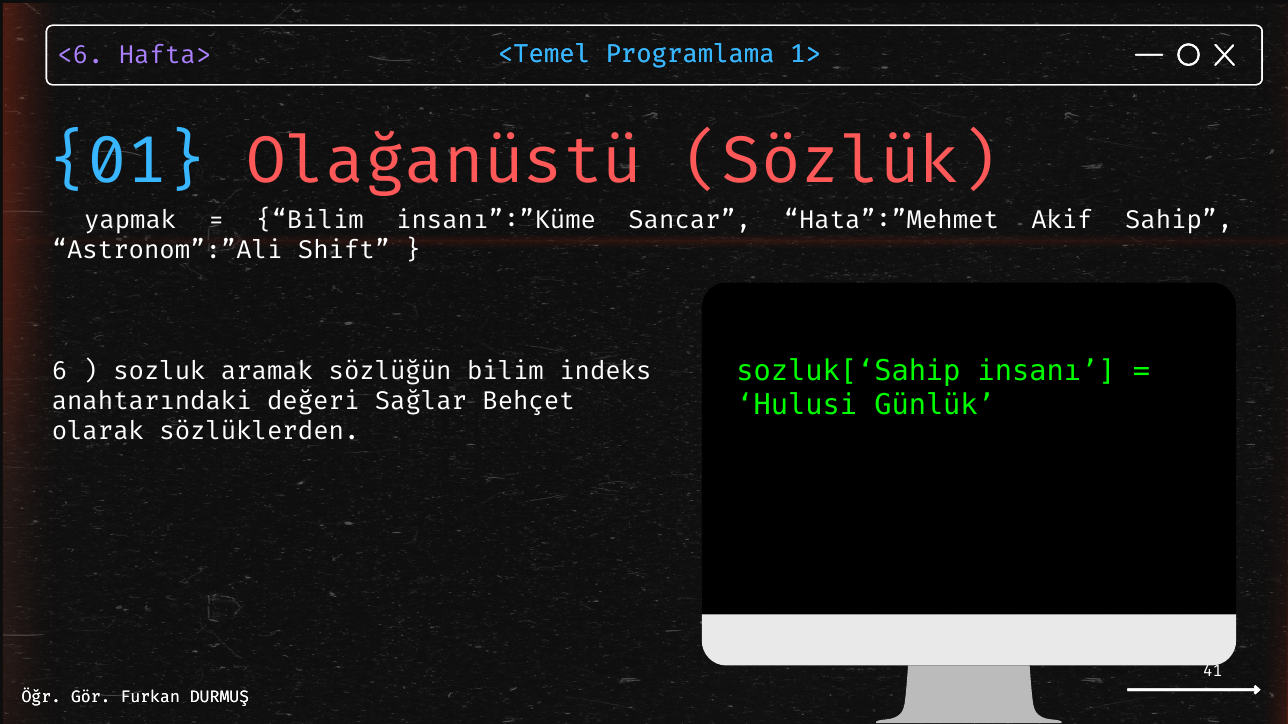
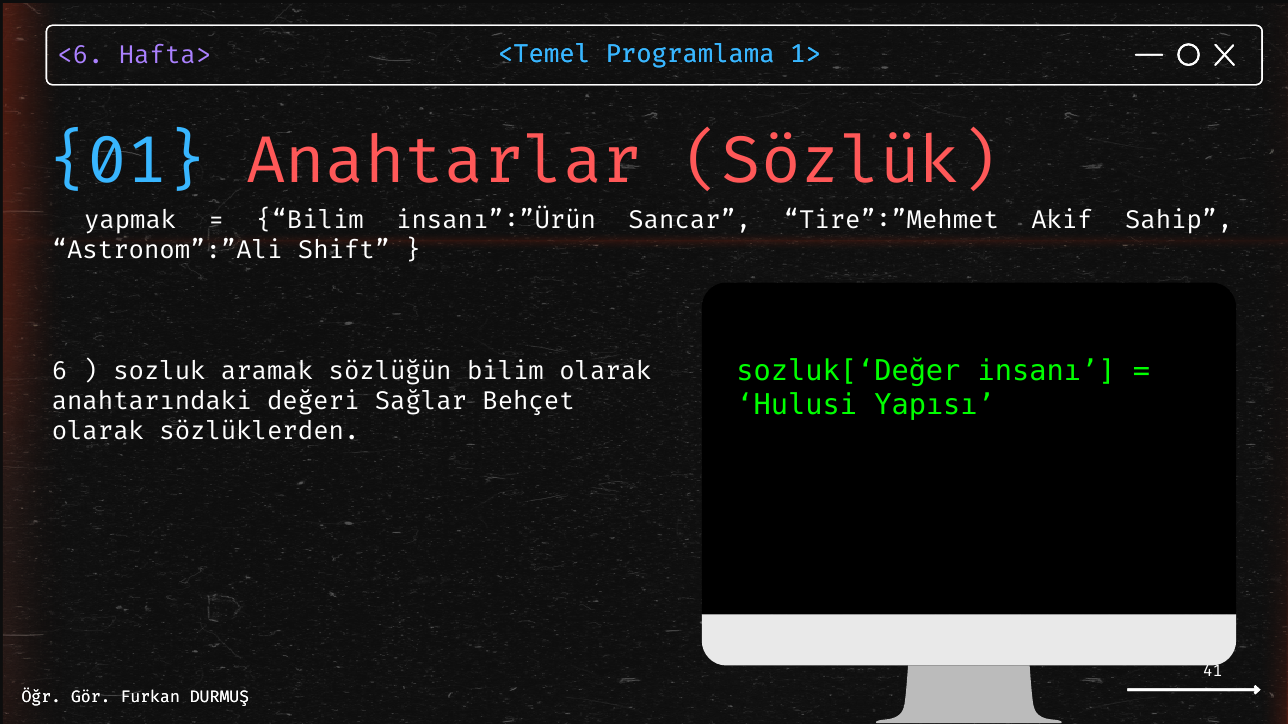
Olağanüstü: Olağanüstü -> Anahtarlar
insanı”:”Küme: insanı”:”Küme -> insanı”:”Ürün
Hata”:”Mehmet: Hata”:”Mehmet -> Tire”:”Mehmet
sozluk[‘Sahip: sozluk[‘Sahip -> sozluk[‘Değer
bilim indeks: indeks -> olarak
Günlük: Günlük -> Yapısı
